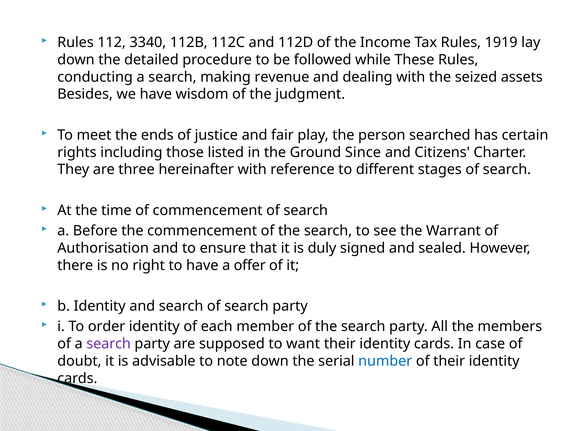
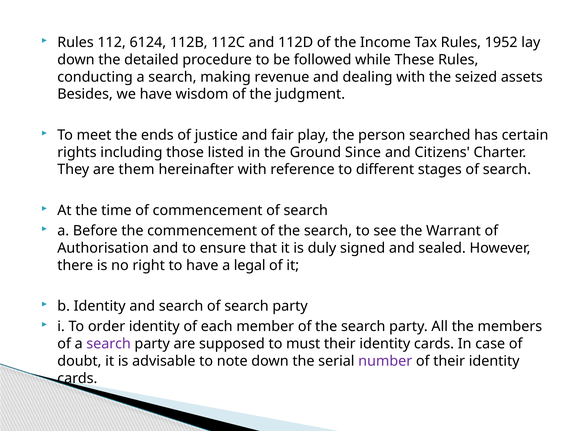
3340: 3340 -> 6124
1919: 1919 -> 1952
three: three -> them
offer: offer -> legal
want: want -> must
number colour: blue -> purple
